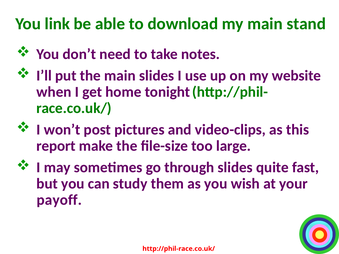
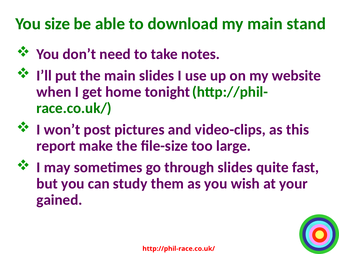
link: link -> size
payoff: payoff -> gained
